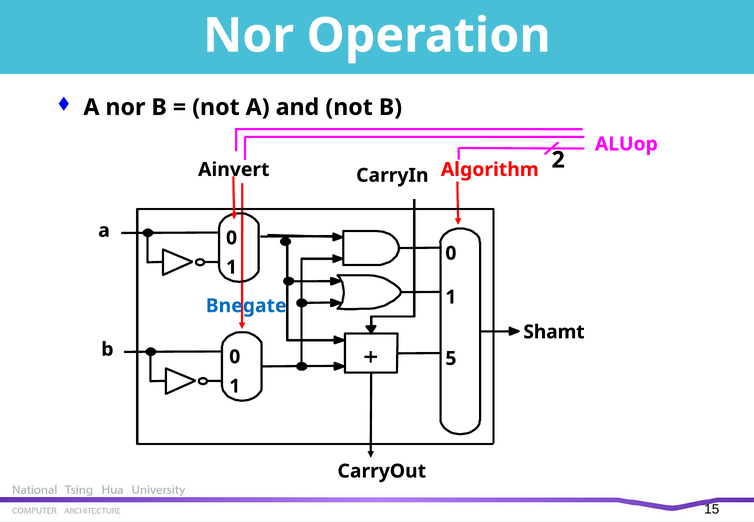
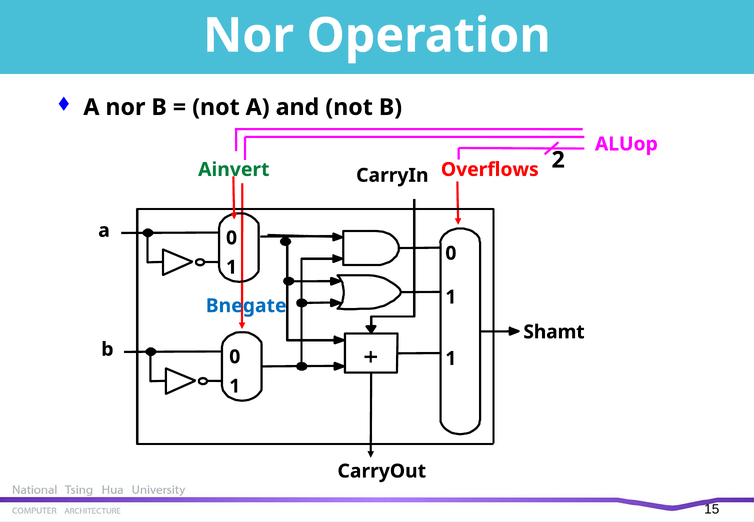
Ainvert colour: black -> green
Algorithm: Algorithm -> Overflows
b 5: 5 -> 1
